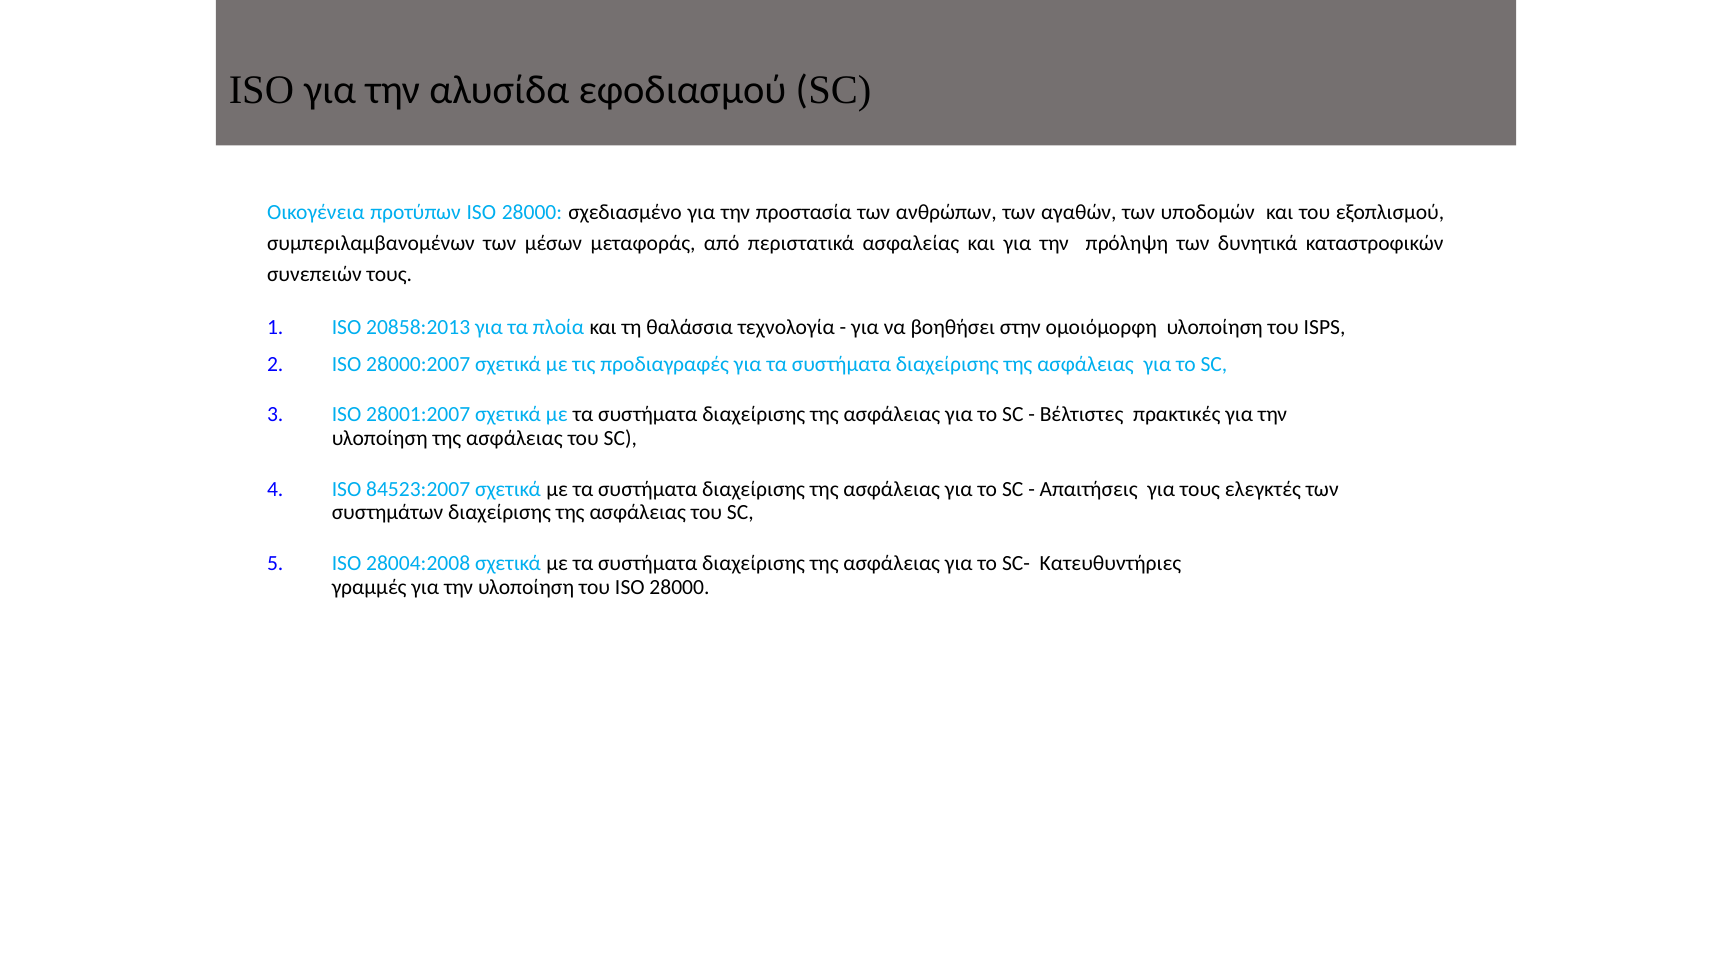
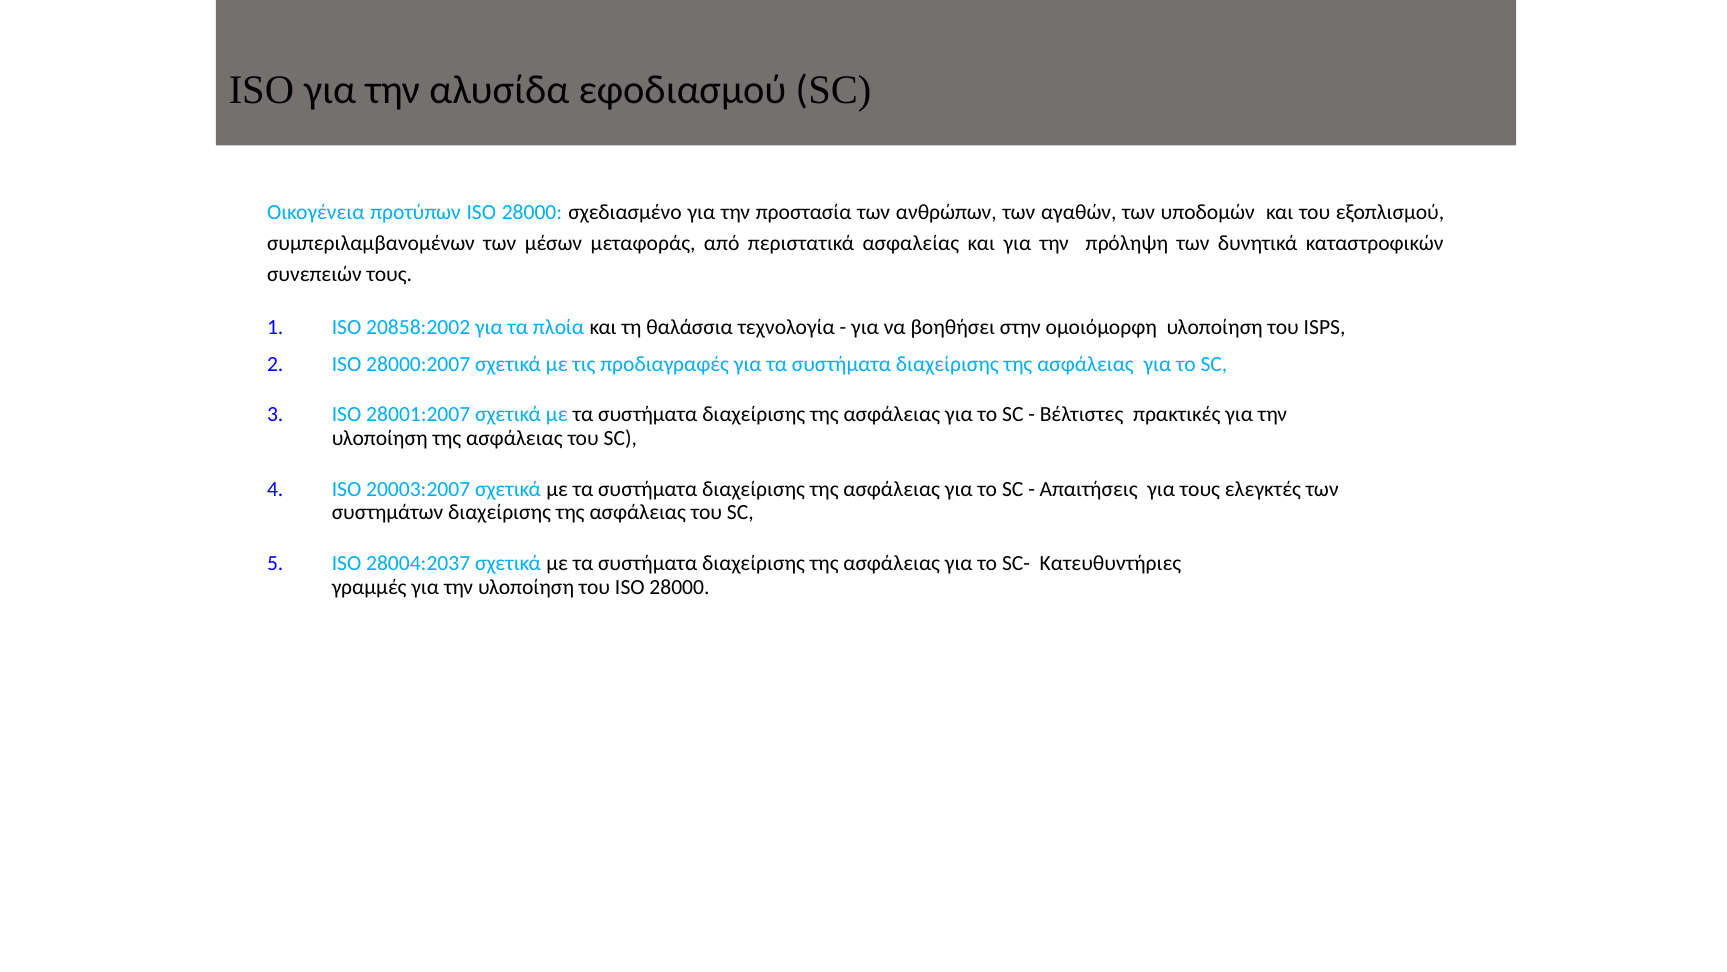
20858:2013: 20858:2013 -> 20858:2002
84523:2007: 84523:2007 -> 20003:2007
28004:2008: 28004:2008 -> 28004:2037
